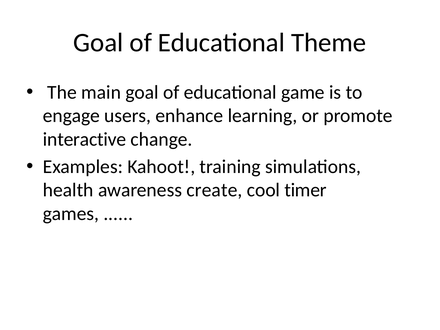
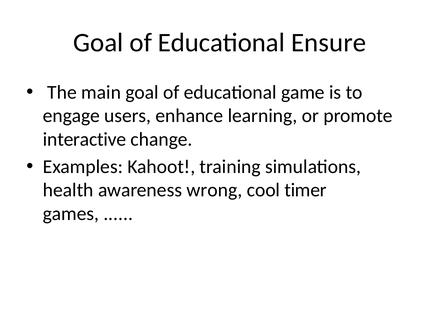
Theme: Theme -> Ensure
create: create -> wrong
